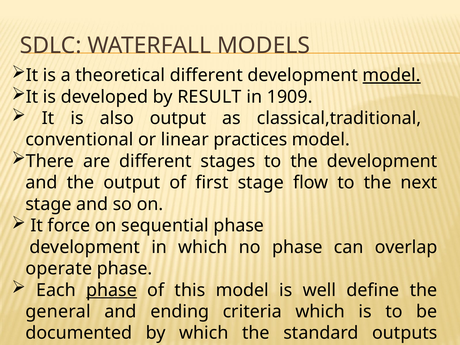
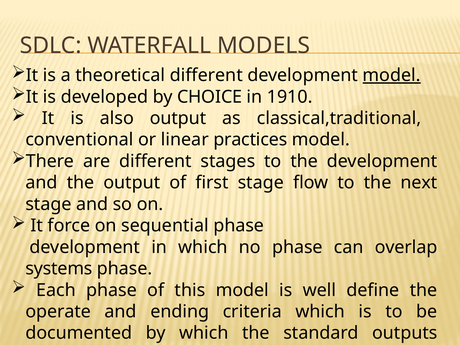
RESULT: RESULT -> CHOICE
1909: 1909 -> 1910
operate: operate -> systems
phase at (112, 290) underline: present -> none
general: general -> operate
